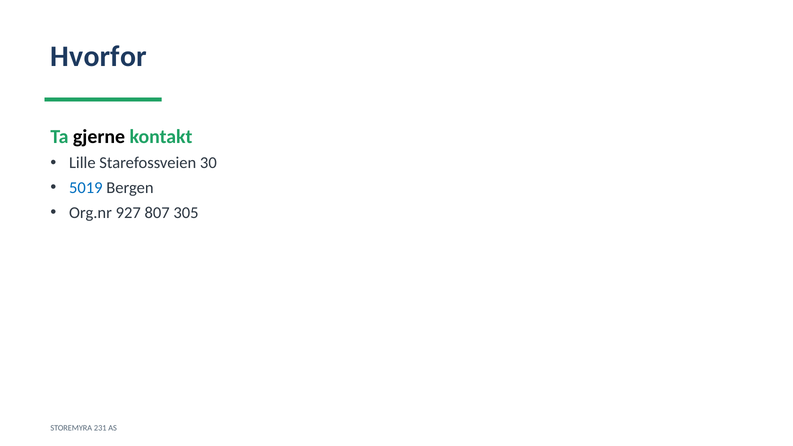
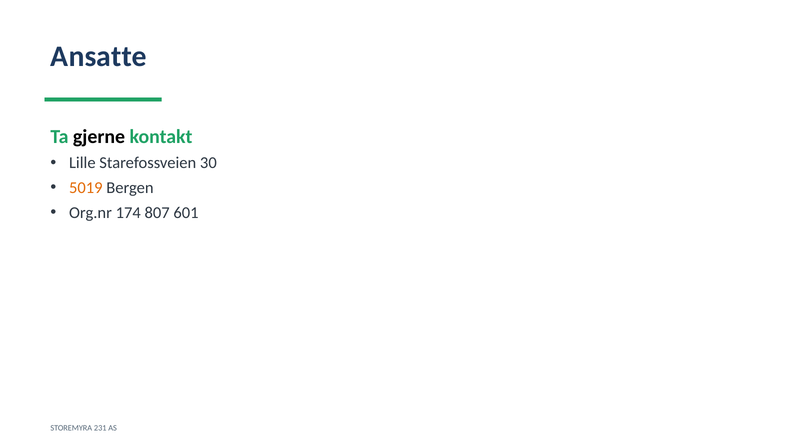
Hvorfor: Hvorfor -> Ansatte
5019 colour: blue -> orange
927: 927 -> 174
305: 305 -> 601
